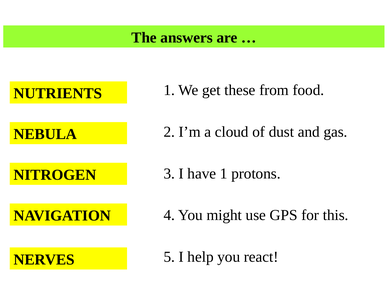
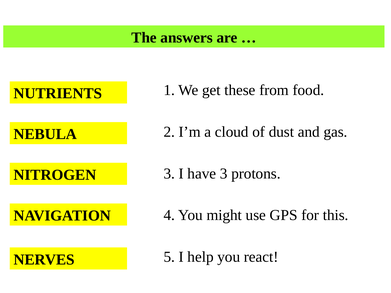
have 1: 1 -> 3
